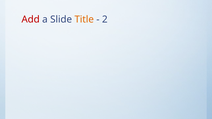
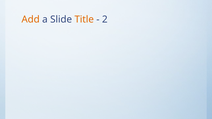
Add colour: red -> orange
